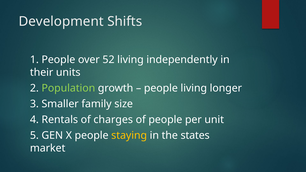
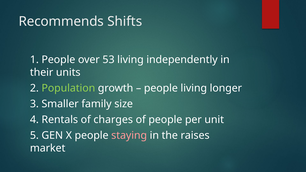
Development: Development -> Recommends
52: 52 -> 53
staying colour: yellow -> pink
states: states -> raises
